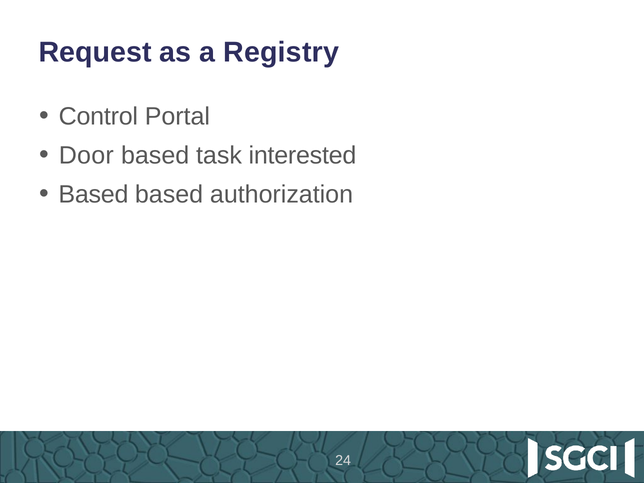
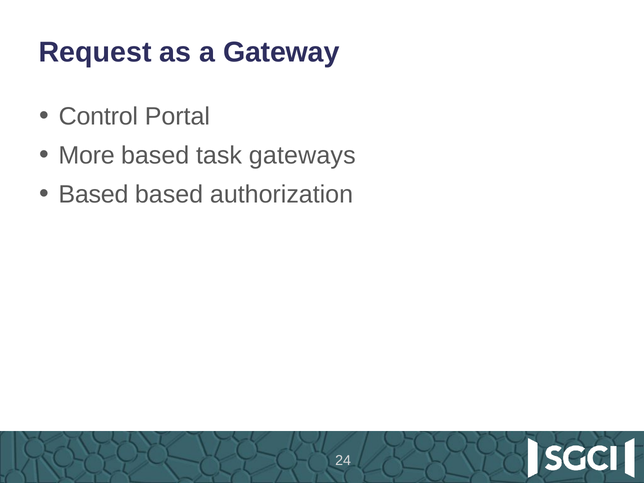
Registry: Registry -> Gateway
Door: Door -> More
interested: interested -> gateways
